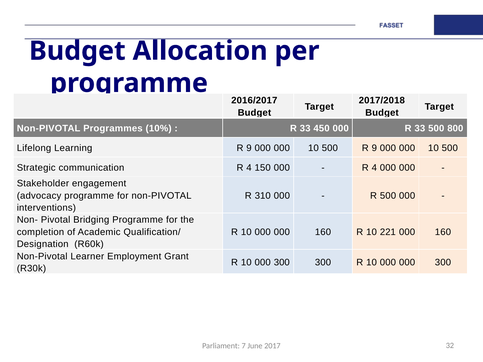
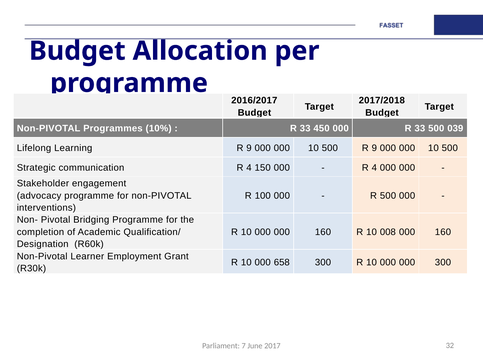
800: 800 -> 039
310: 310 -> 100
221: 221 -> 008
10 000 300: 300 -> 658
